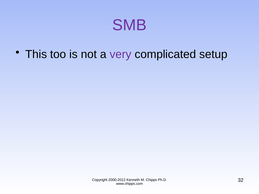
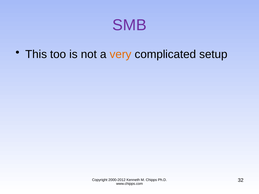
very colour: purple -> orange
